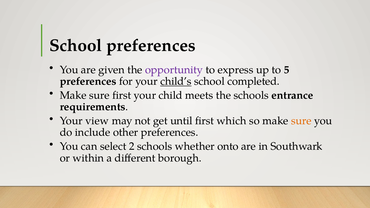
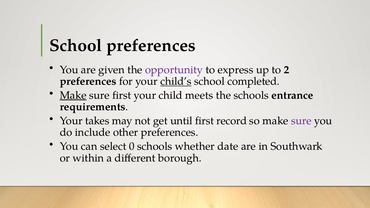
5: 5 -> 2
Make at (73, 95) underline: none -> present
view: view -> takes
which: which -> record
sure at (301, 121) colour: orange -> purple
2: 2 -> 0
onto: onto -> date
